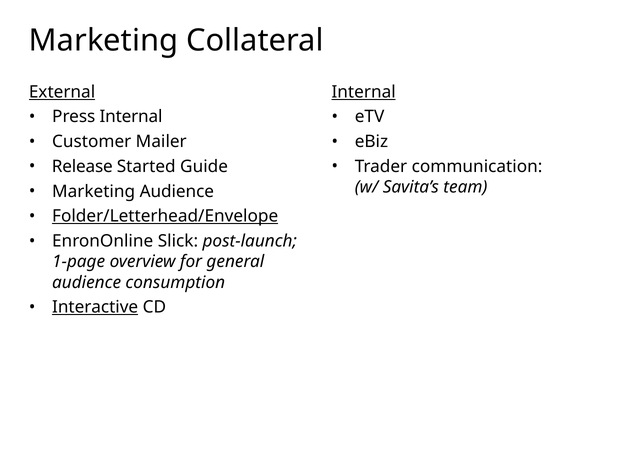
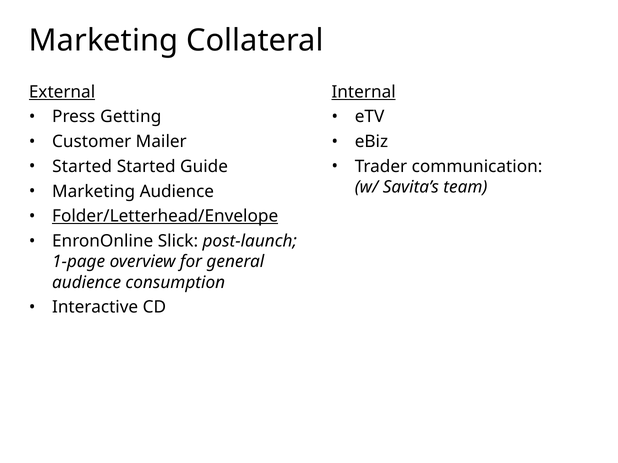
Press Internal: Internal -> Getting
Release at (82, 167): Release -> Started
Interactive underline: present -> none
